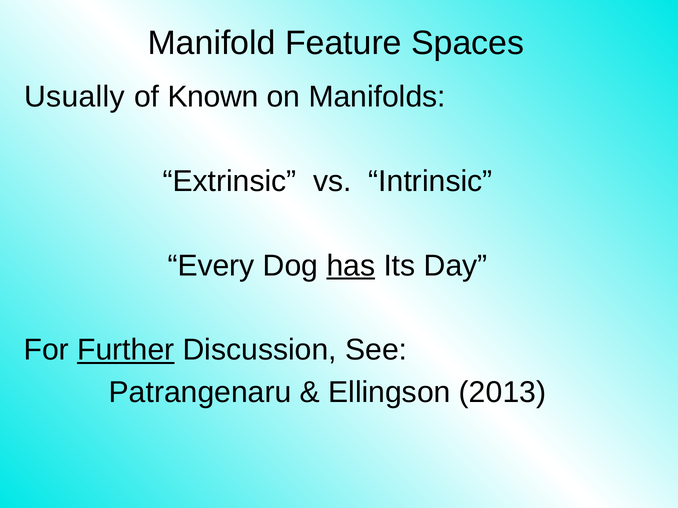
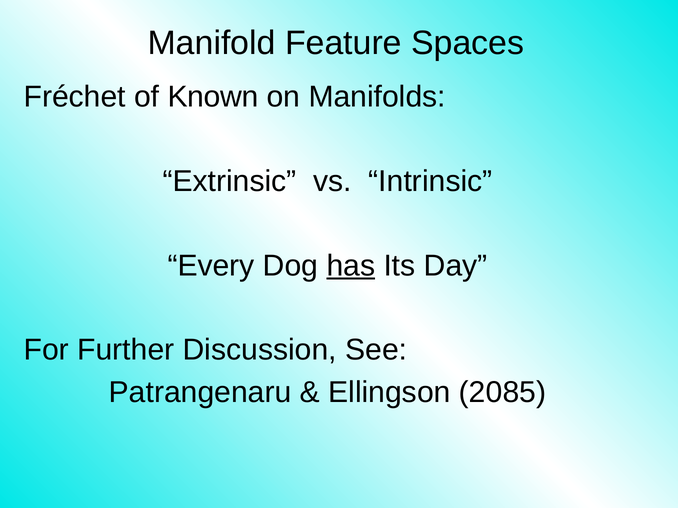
Usually: Usually -> Fréchet
Further underline: present -> none
2013: 2013 -> 2085
